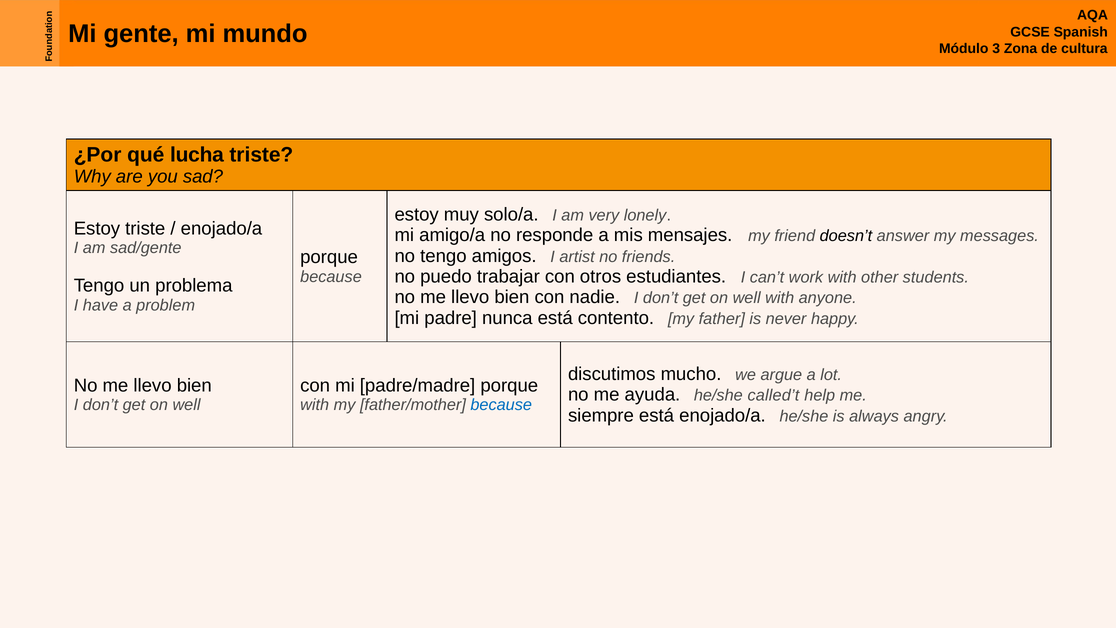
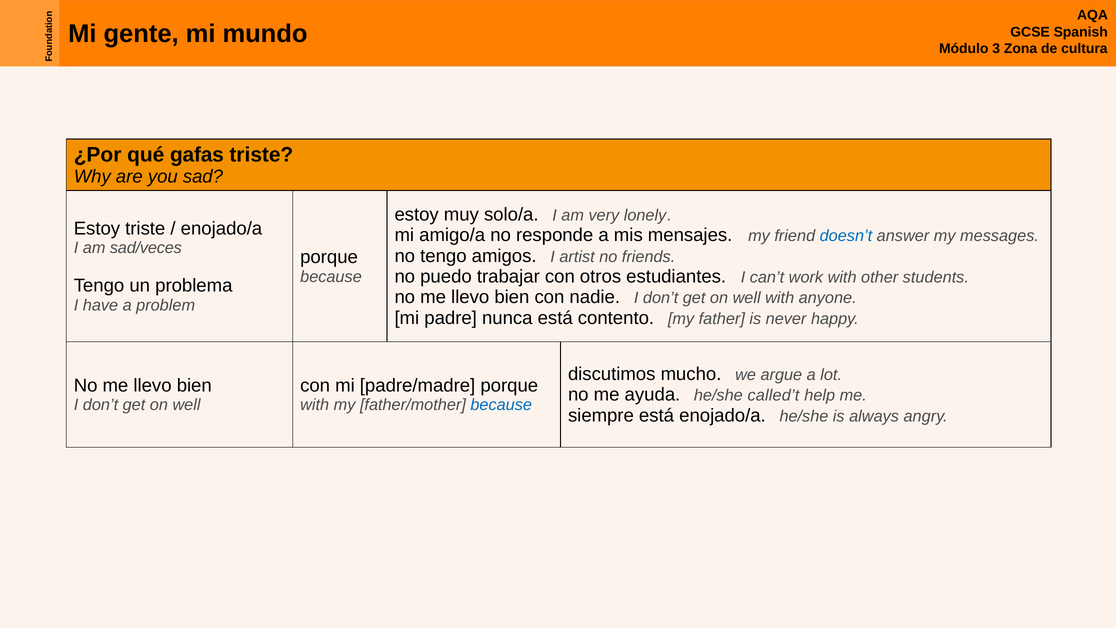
lucha: lucha -> gafas
doesn’t colour: black -> blue
sad/gente: sad/gente -> sad/veces
